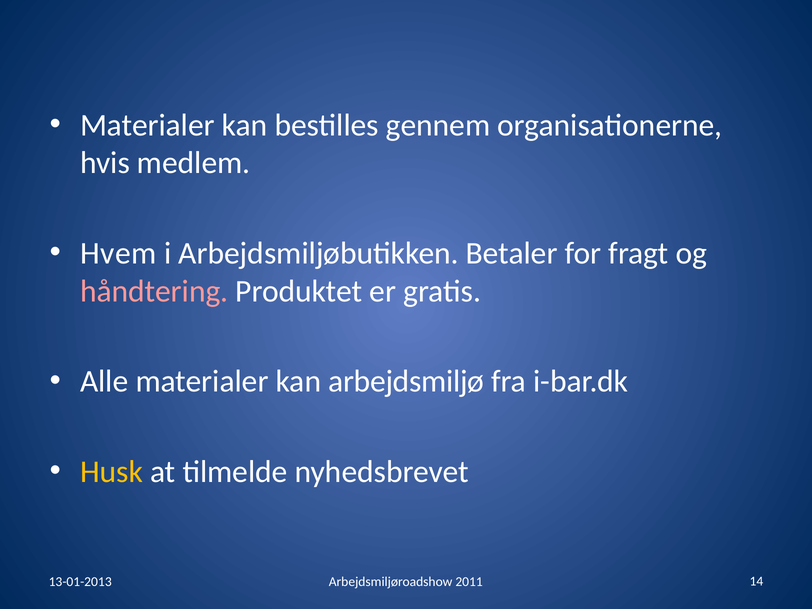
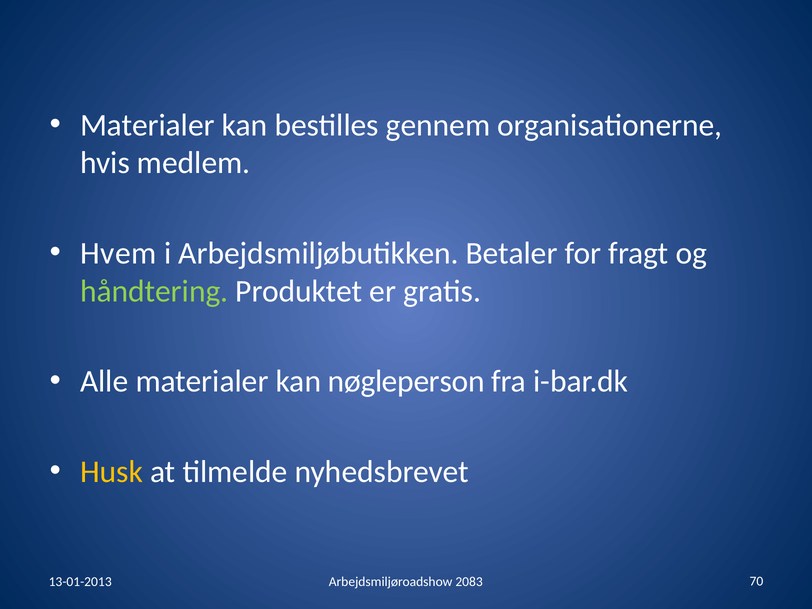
håndtering colour: pink -> light green
arbejdsmiljø: arbejdsmiljø -> nøgleperson
2011: 2011 -> 2083
14: 14 -> 70
